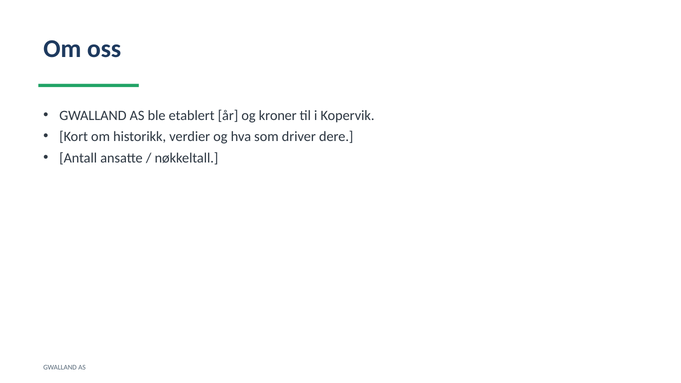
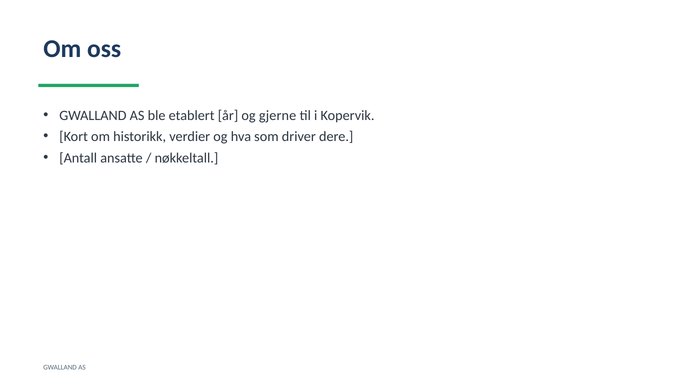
kroner: kroner -> gjerne
